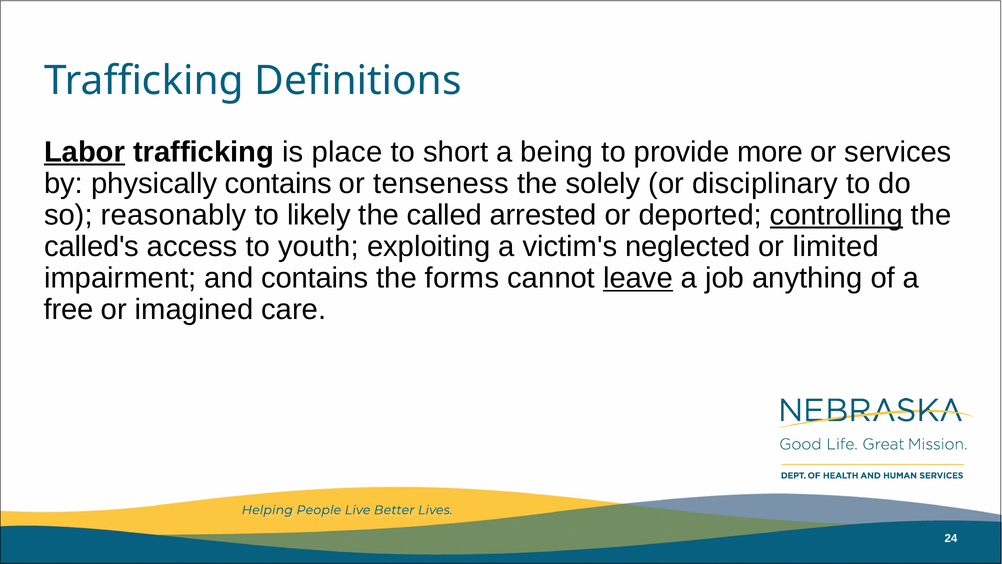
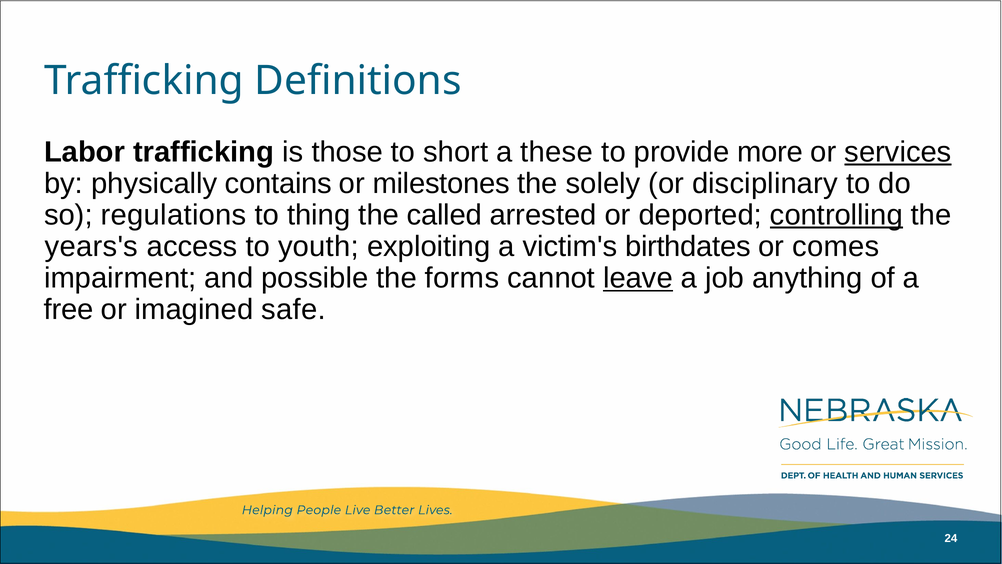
Labor underline: present -> none
place: place -> those
being: being -> these
services underline: none -> present
tenseness: tenseness -> milestones
reasonably: reasonably -> regulations
likely: likely -> thing
called's: called's -> years's
neglected: neglected -> birthdates
limited: limited -> comes
and contains: contains -> possible
care: care -> safe
